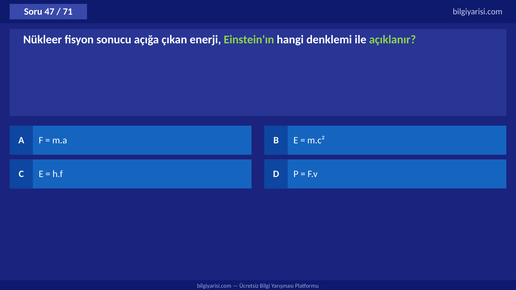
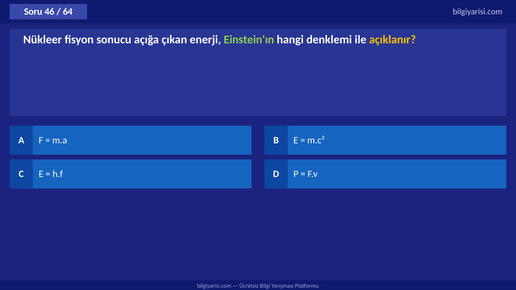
47: 47 -> 46
71: 71 -> 64
açıklanır colour: light green -> yellow
